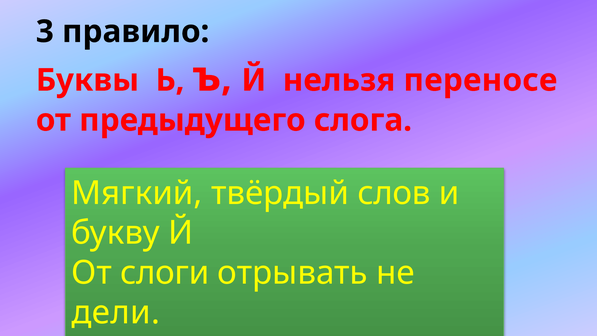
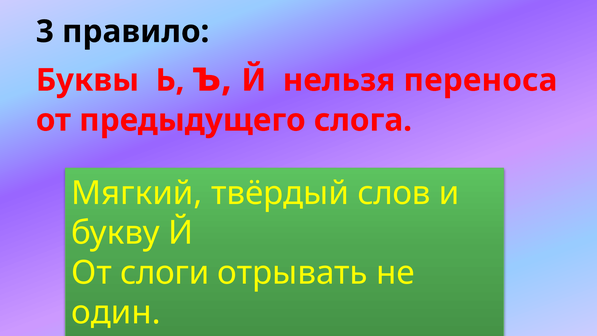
переносе: переносе -> переноса
дели: дели -> один
